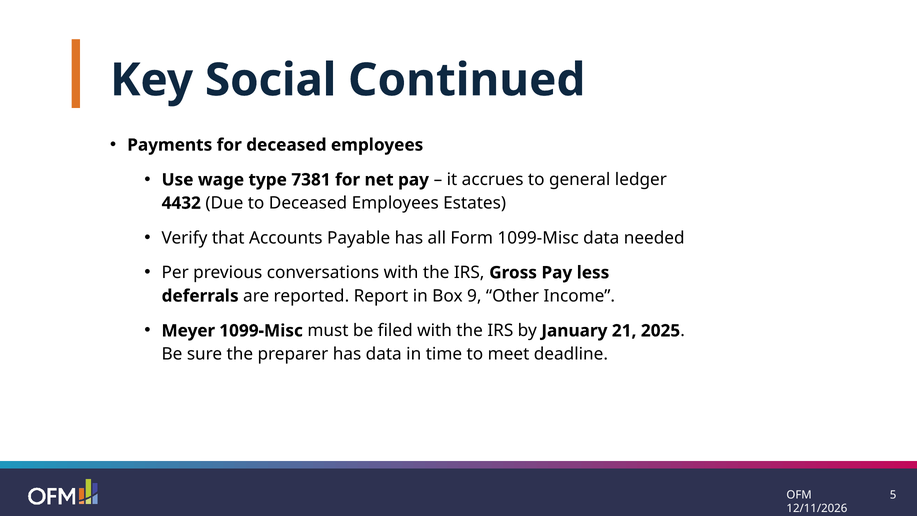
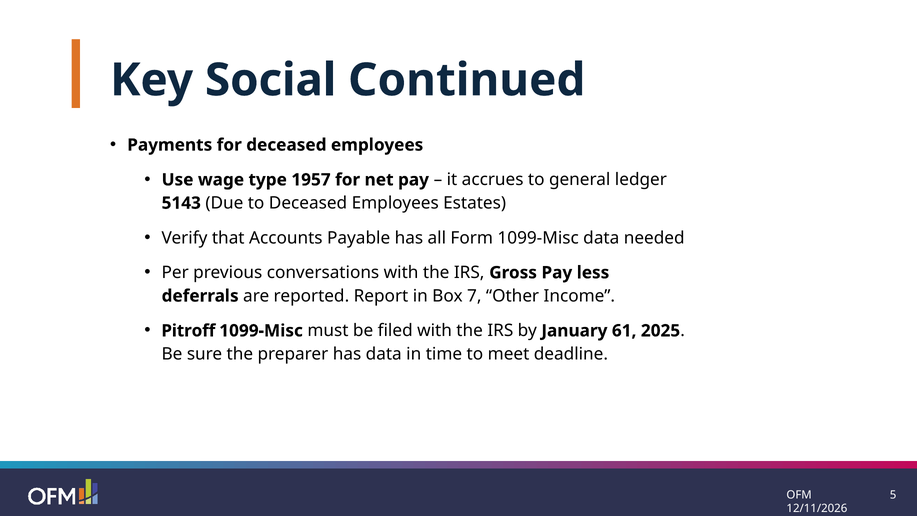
7381: 7381 -> 1957
4432: 4432 -> 5143
9: 9 -> 7
Meyer: Meyer -> Pitroff
21: 21 -> 61
